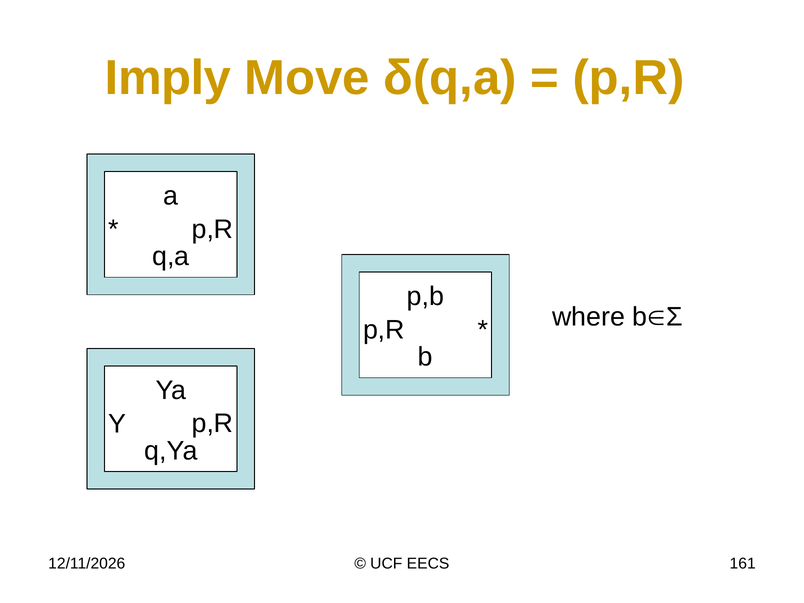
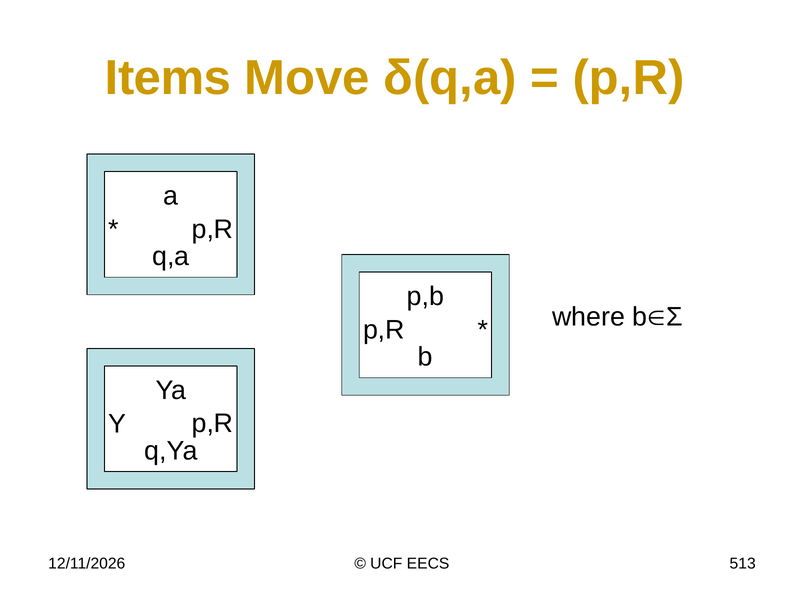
Imply: Imply -> Items
161: 161 -> 513
